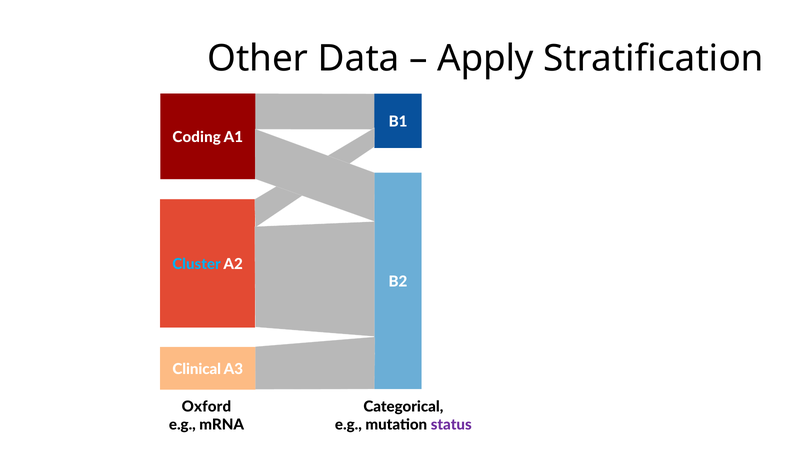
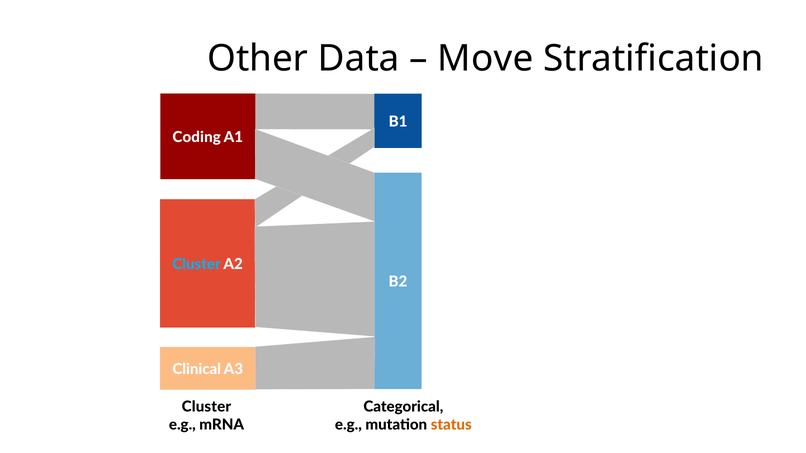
Apply: Apply -> Move
Oxford at (206, 407): Oxford -> Cluster
status colour: purple -> orange
